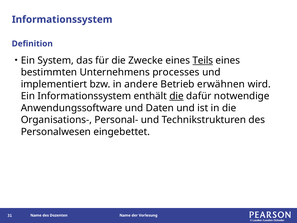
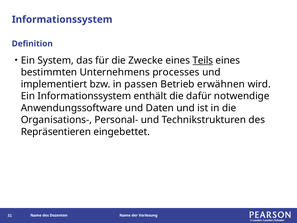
andere: andere -> passen
die at (177, 96) underline: present -> none
Personalwesen: Personalwesen -> Repräsentieren
